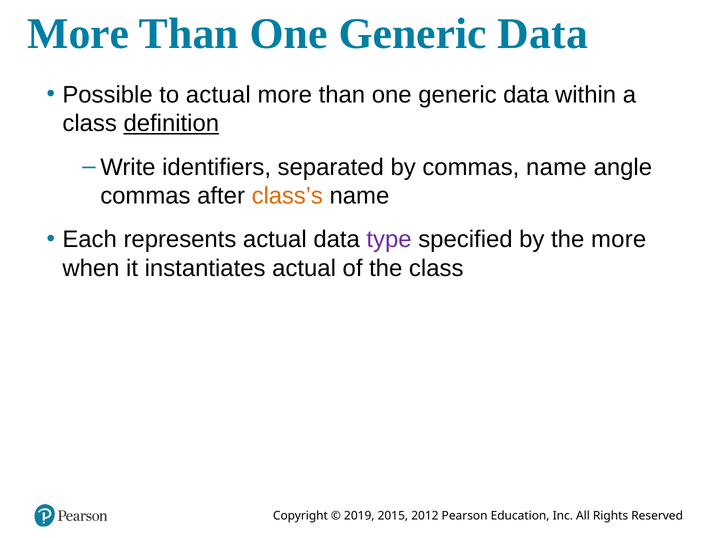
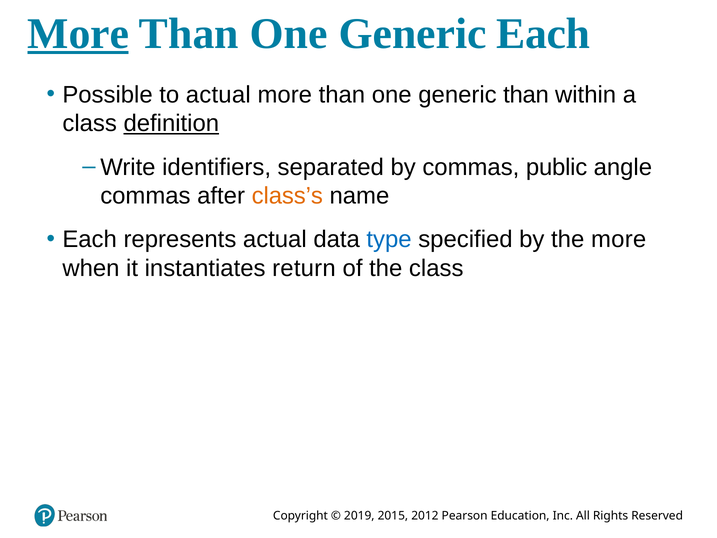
More at (78, 34) underline: none -> present
Data at (543, 34): Data -> Each
data at (526, 95): data -> than
commas name: name -> public
type colour: purple -> blue
instantiates actual: actual -> return
